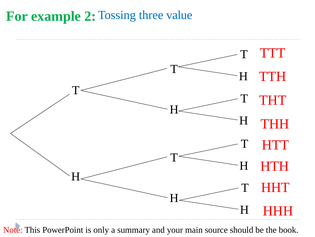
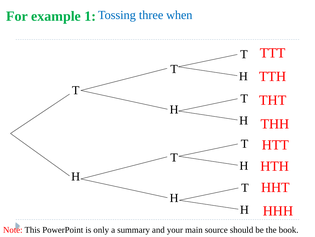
2: 2 -> 1
value: value -> when
